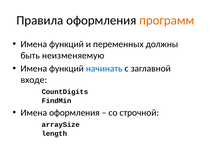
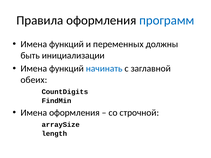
программ colour: orange -> blue
неизменяемую: неизменяемую -> инициализации
входе: входе -> обеих
